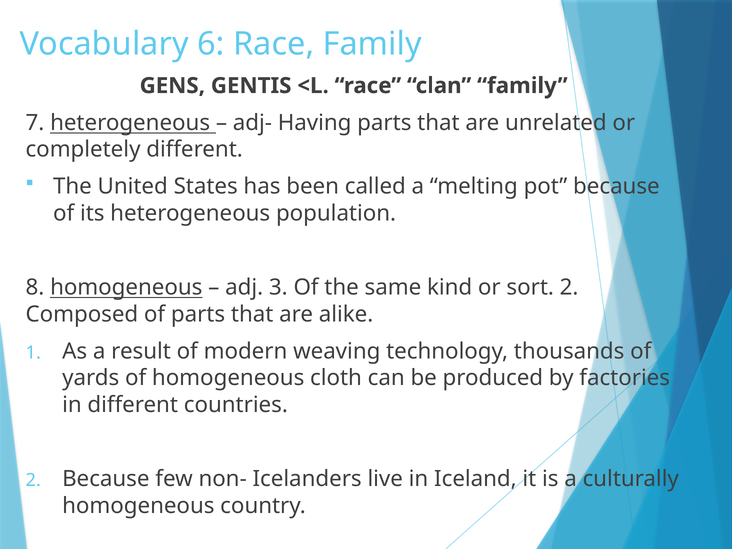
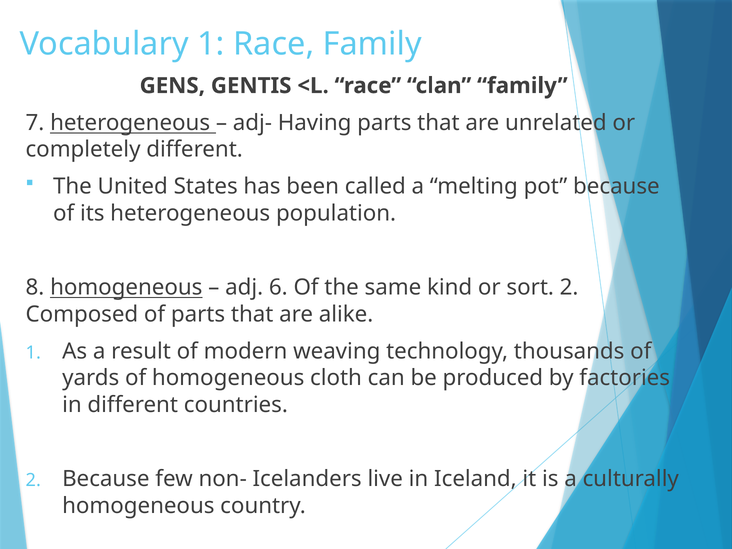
Vocabulary 6: 6 -> 1
3: 3 -> 6
